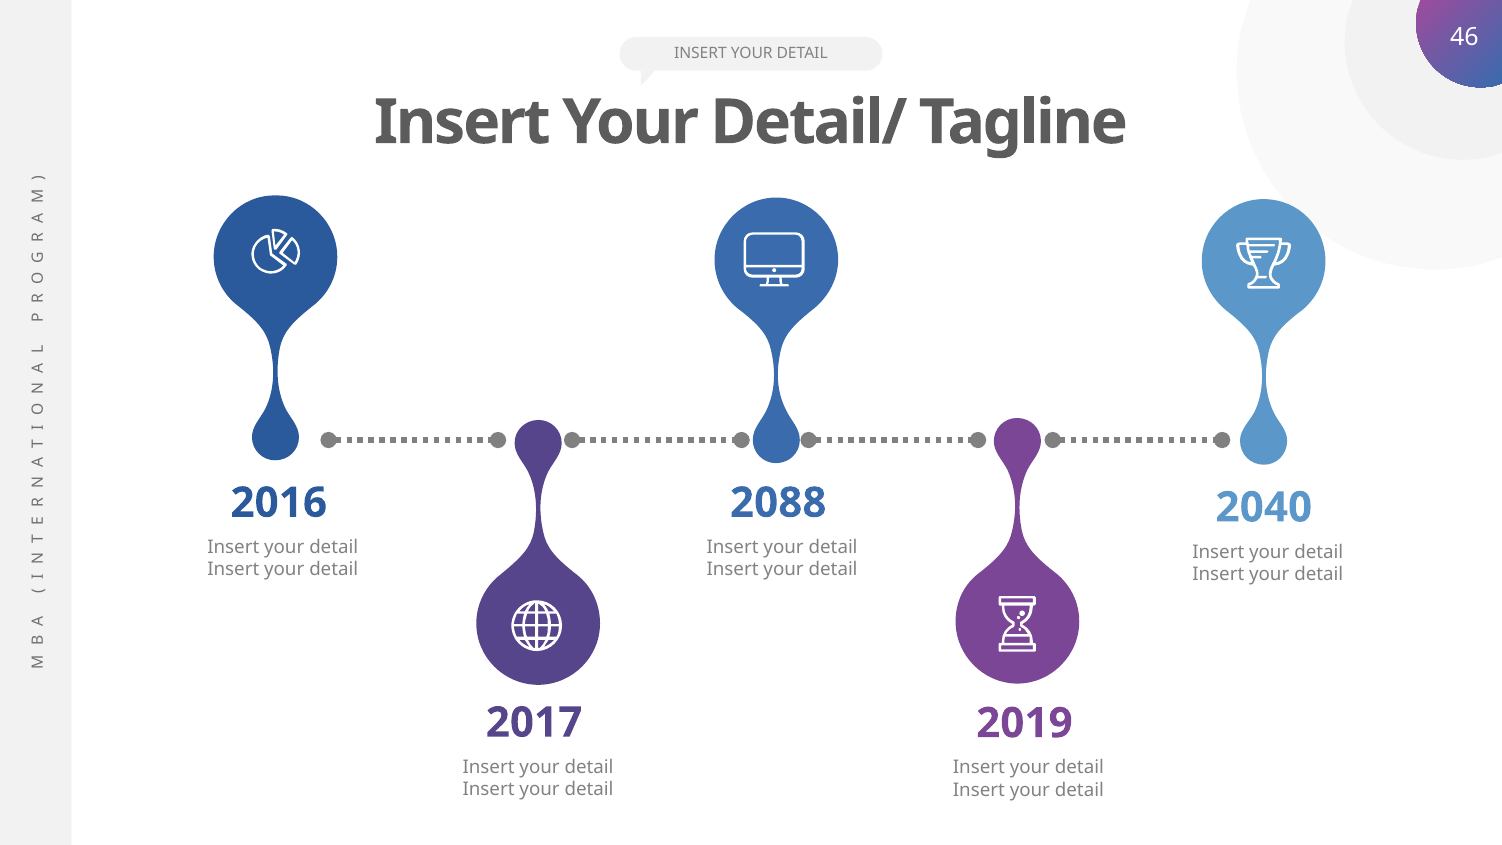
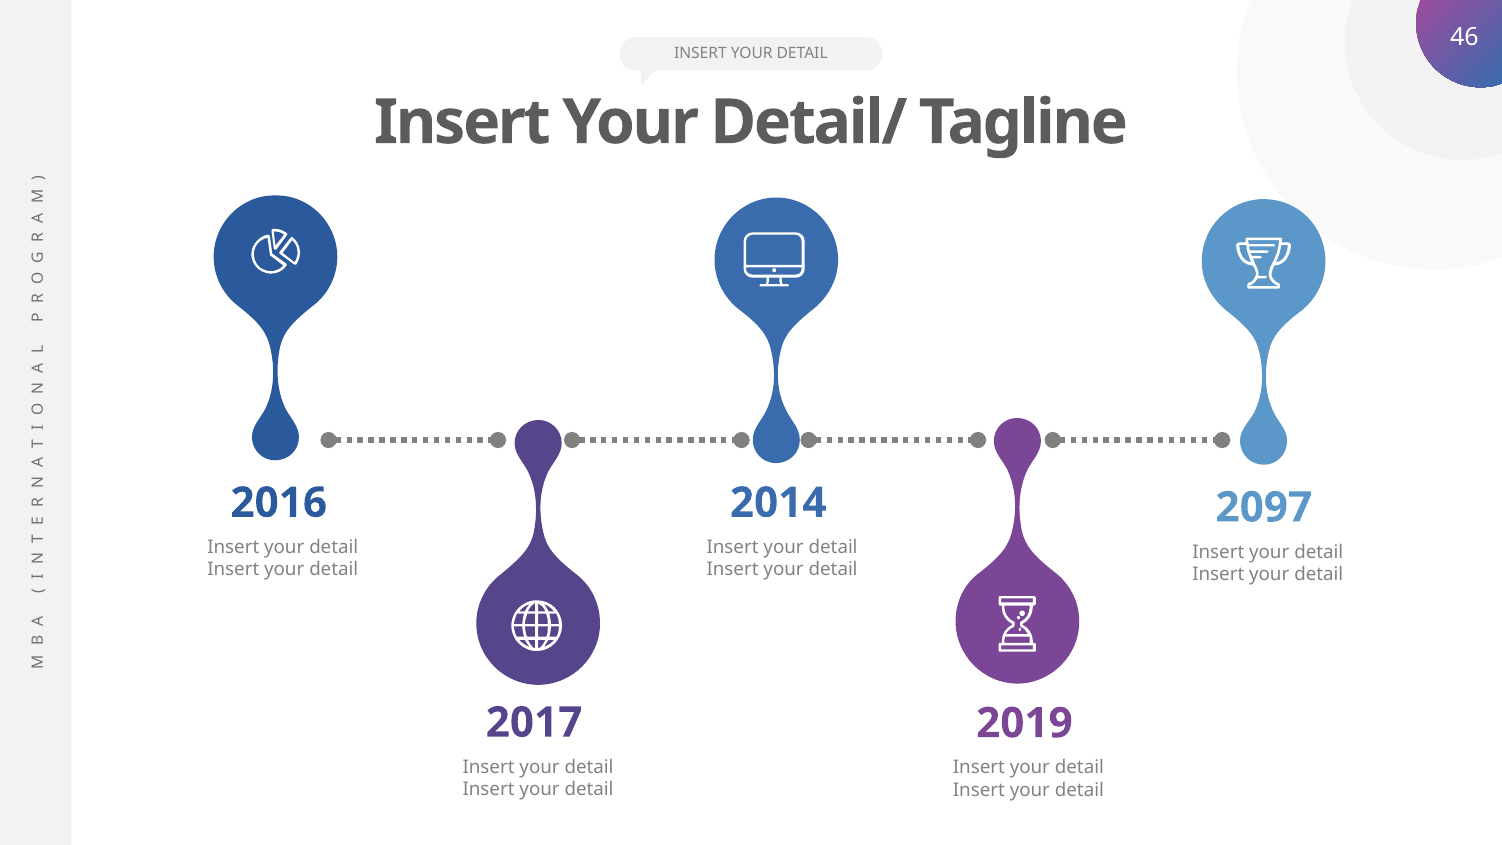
2088: 2088 -> 2014
2040: 2040 -> 2097
